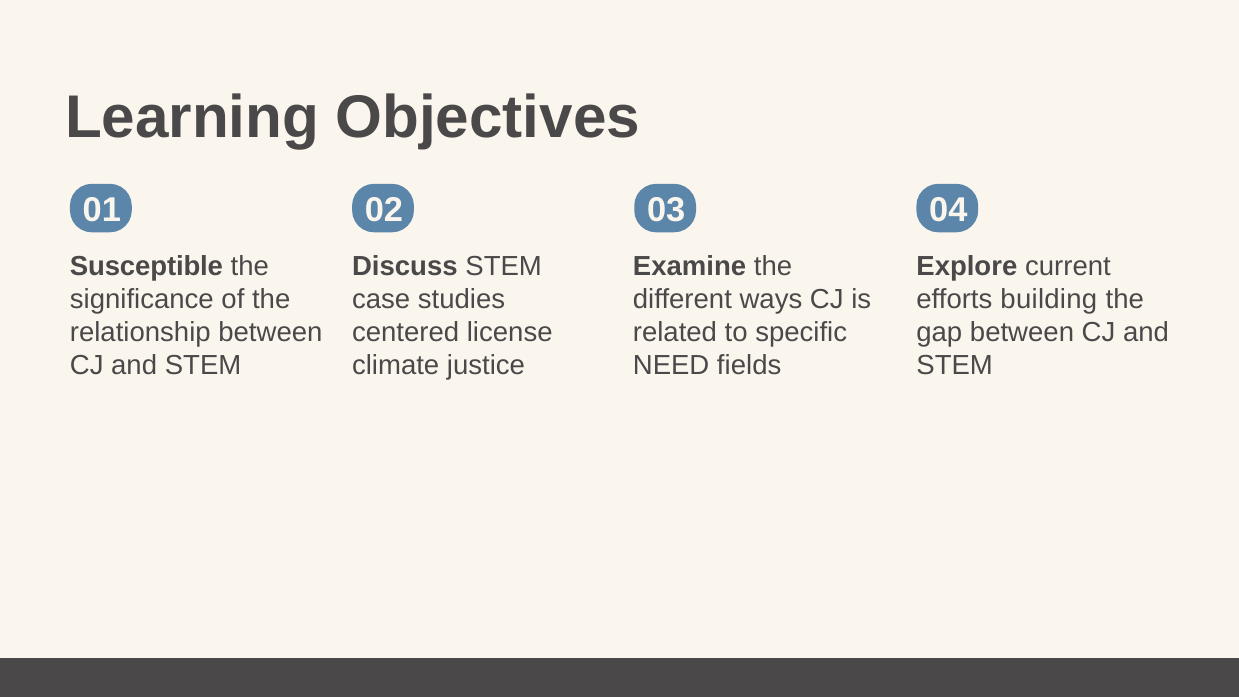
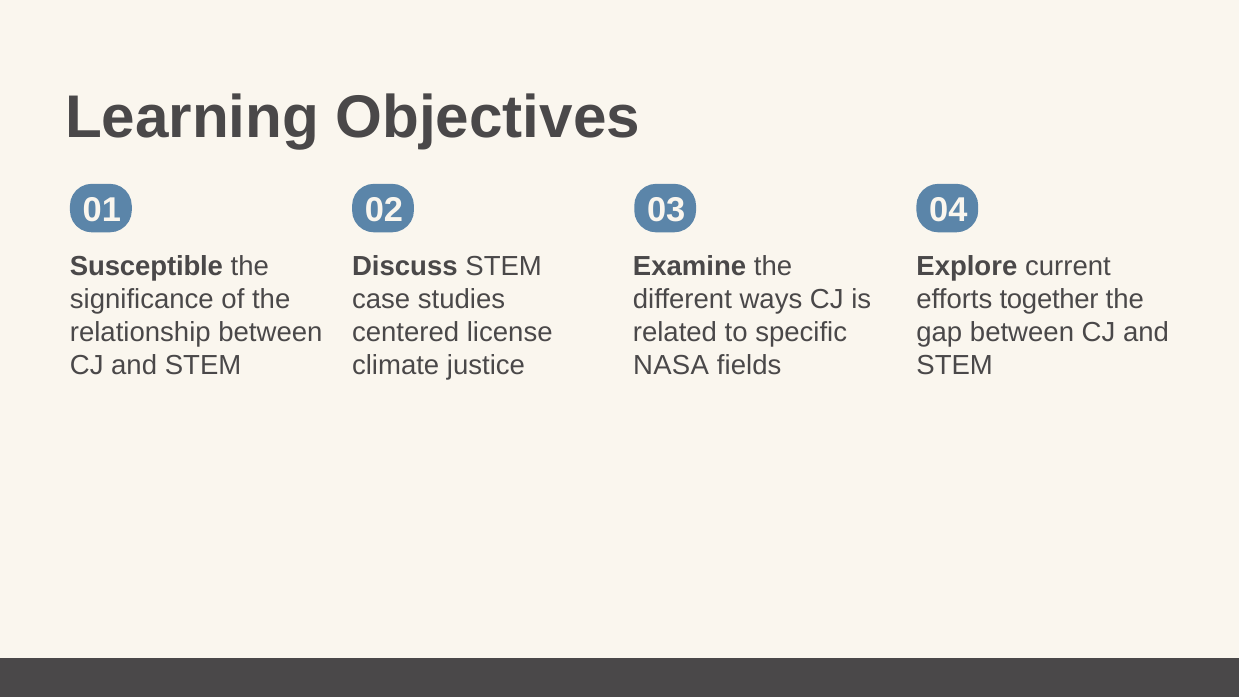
building: building -> together
NEED: NEED -> NASA
